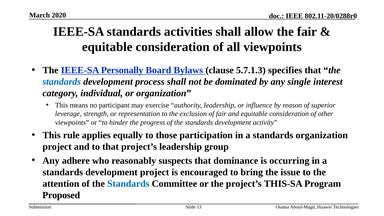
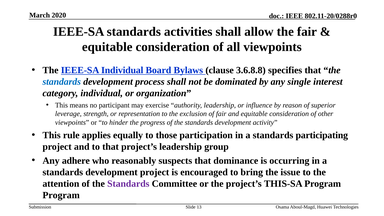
IEEE-SA Personally: Personally -> Individual
5.7.1.3: 5.7.1.3 -> 3.6.8.8
standards organization: organization -> participating
Standards at (128, 184) colour: blue -> purple
Proposed at (61, 195): Proposed -> Program
